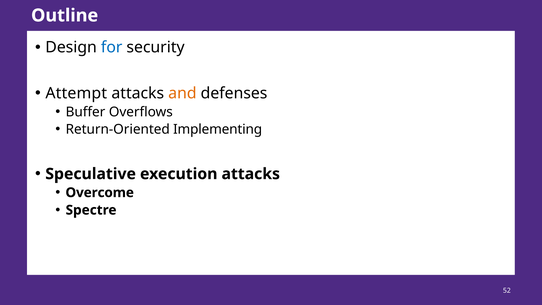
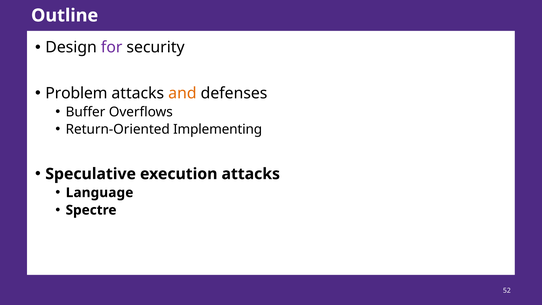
for colour: blue -> purple
Attempt: Attempt -> Problem
Overcome: Overcome -> Language
